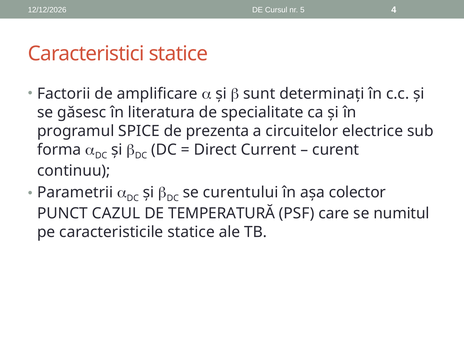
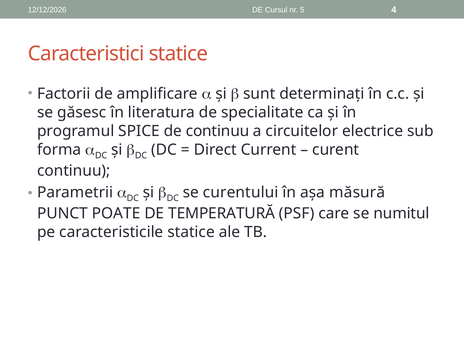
de prezenta: prezenta -> continuu
colector: colector -> măsură
CAZUL: CAZUL -> POATE
